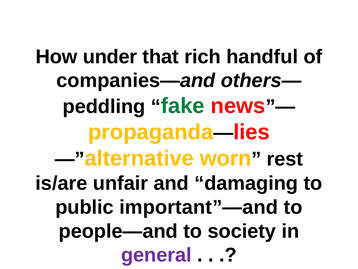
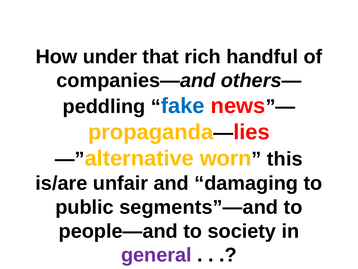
fake colour: green -> blue
rest: rest -> this
important”—and: important”—and -> segments”—and
